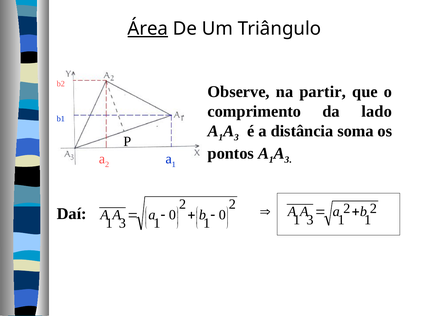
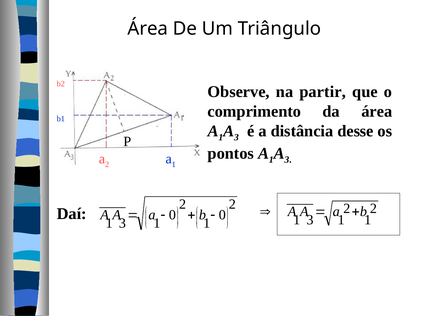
Área at (148, 29) underline: present -> none
da lado: lado -> área
soma: soma -> desse
